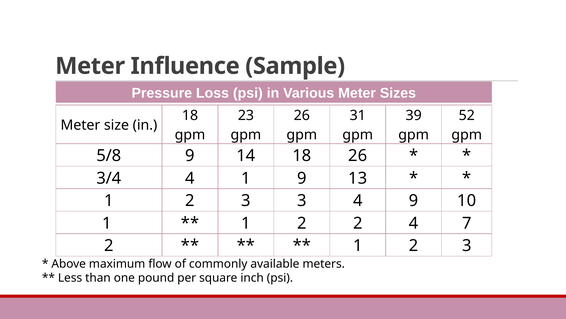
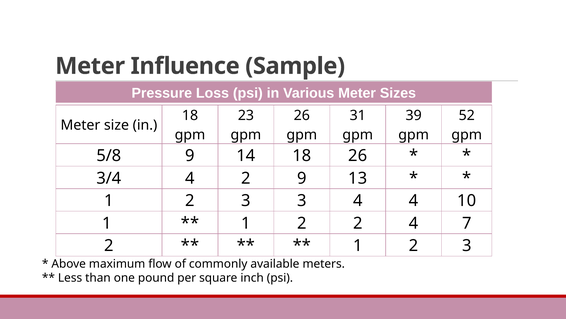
4 1: 1 -> 2
4 9: 9 -> 4
